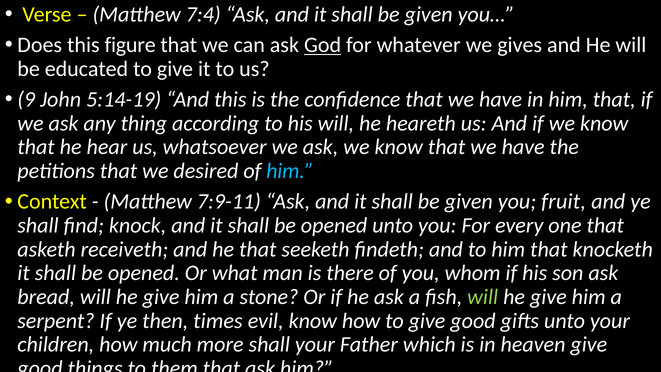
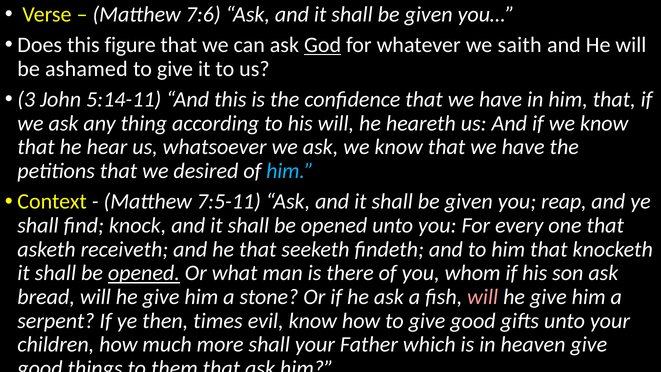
7:4: 7:4 -> 7:6
gives: gives -> saith
educated: educated -> ashamed
9: 9 -> 3
5:14-19: 5:14-19 -> 5:14-11
7:9-11: 7:9-11 -> 7:5-11
fruit: fruit -> reap
opened at (144, 273) underline: none -> present
will at (483, 297) colour: light green -> pink
